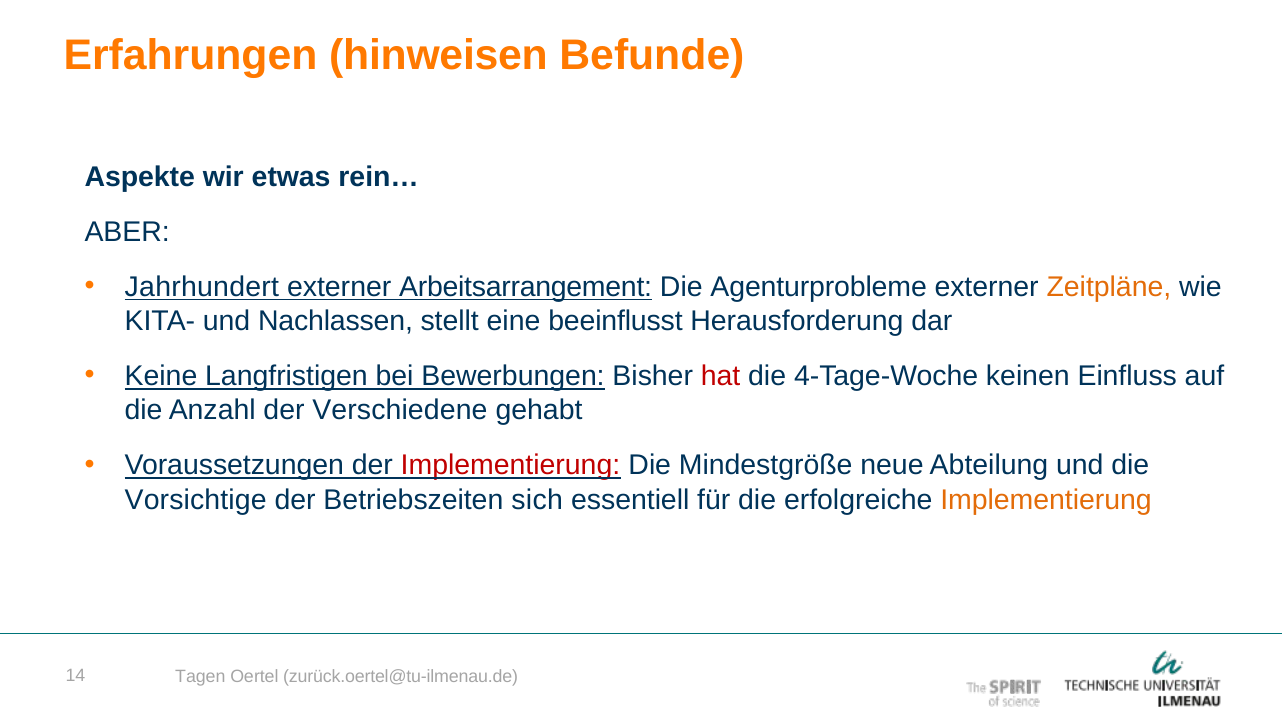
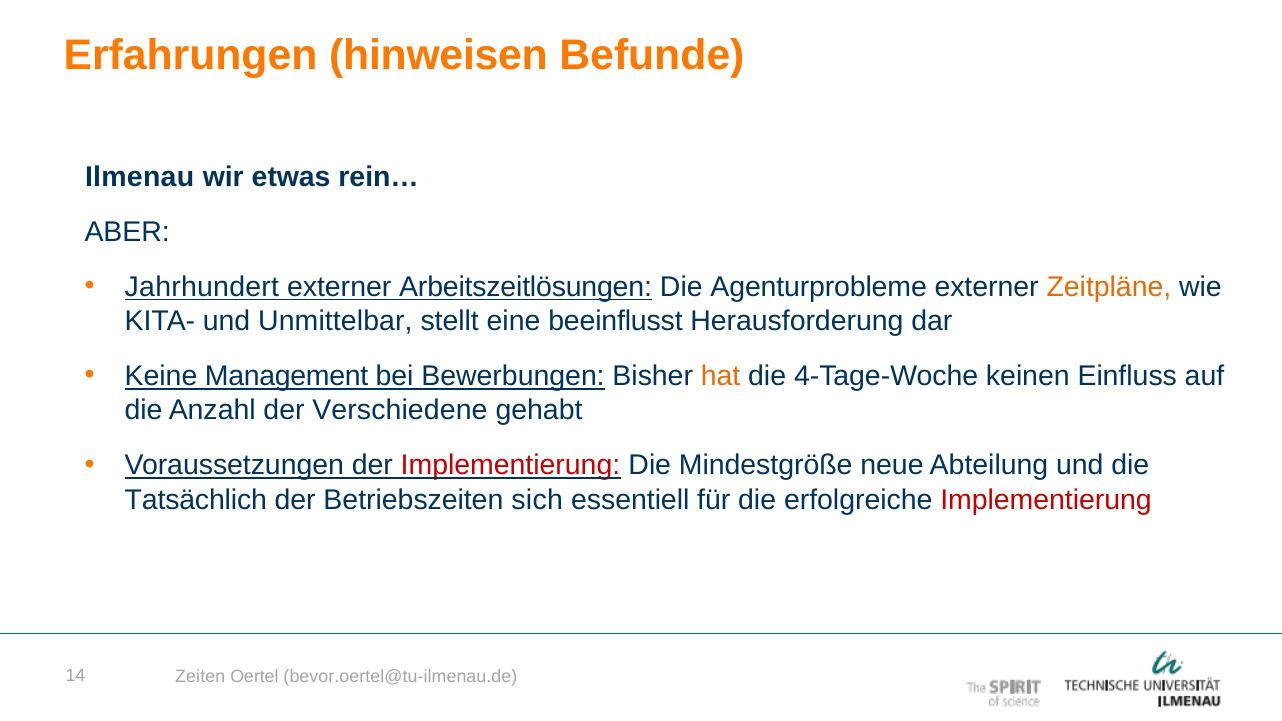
Aspekte: Aspekte -> Ilmenau
Arbeitsarrangement: Arbeitsarrangement -> Arbeitszeitlösungen
Nachlassen: Nachlassen -> Unmittelbar
Langfristigen: Langfristigen -> Management
hat colour: red -> orange
Vorsichtige: Vorsichtige -> Tatsächlich
Implementierung at (1046, 500) colour: orange -> red
Tagen: Tagen -> Zeiten
zurück.oertel@tu-ilmenau.de: zurück.oertel@tu-ilmenau.de -> bevor.oertel@tu-ilmenau.de
